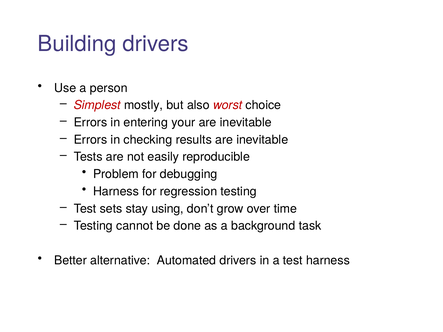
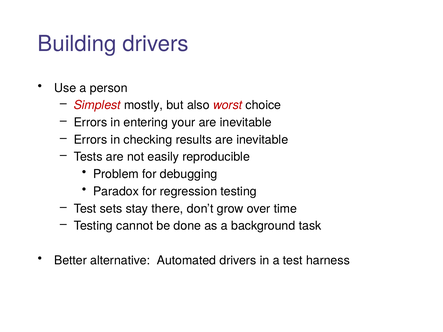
Harness at (116, 192): Harness -> Paradox
using: using -> there
